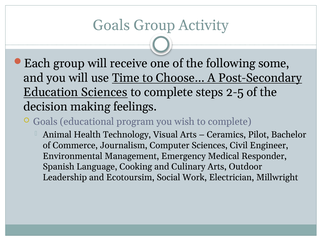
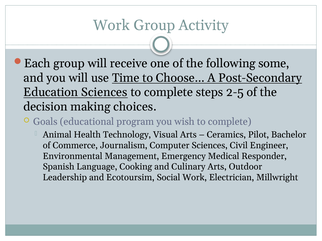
Goals at (111, 25): Goals -> Work
feelings: feelings -> choices
